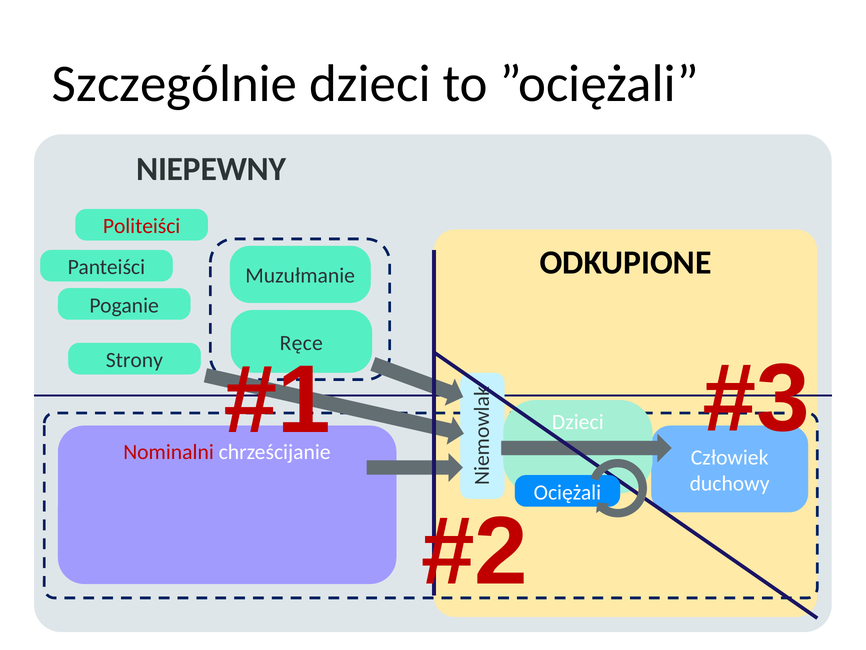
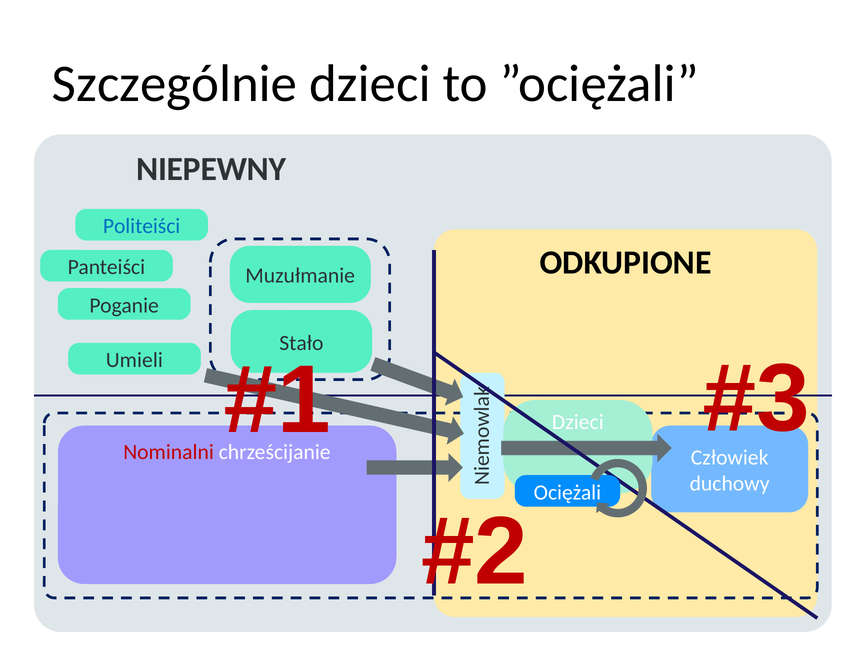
Politeiści colour: red -> blue
Ręce: Ręce -> Stało
Strony: Strony -> Umieli
